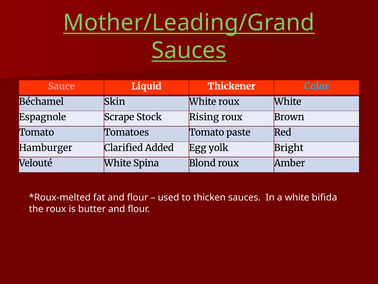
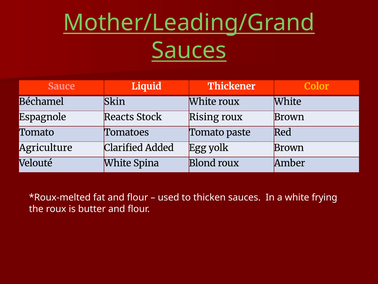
Color colour: light blue -> yellow
Scrape: Scrape -> Reacts
Hamburger: Hamburger -> Agriculture
yolk Bright: Bright -> Brown
bifida: bifida -> frying
